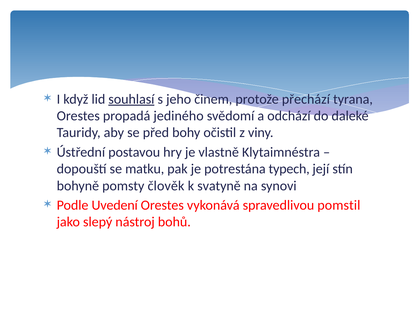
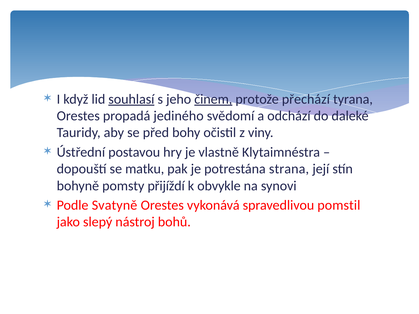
činem underline: none -> present
typech: typech -> strana
člověk: člověk -> přijíždí
svatyně: svatyně -> obvykle
Uvedení: Uvedení -> Svatyně
